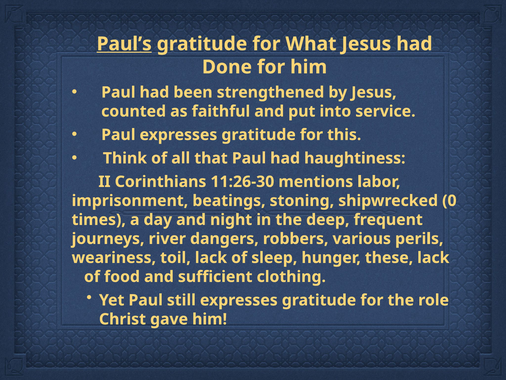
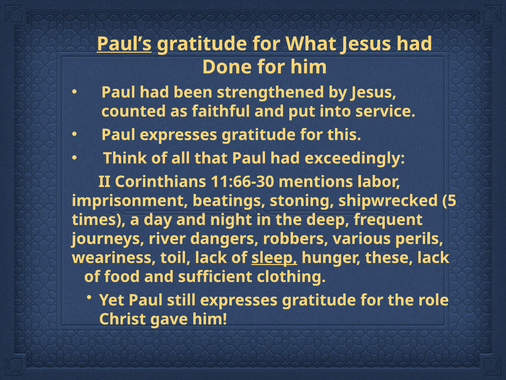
haughtiness: haughtiness -> exceedingly
11:26-30: 11:26-30 -> 11:66-30
0: 0 -> 5
sleep underline: none -> present
